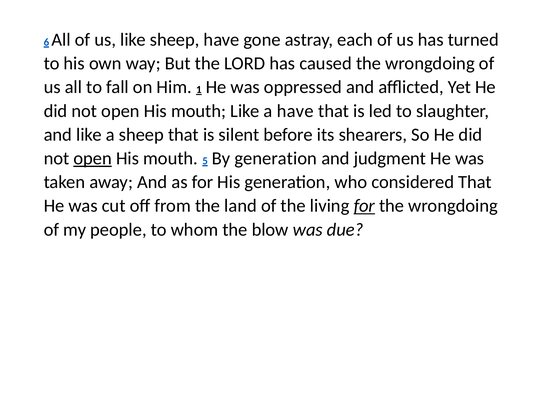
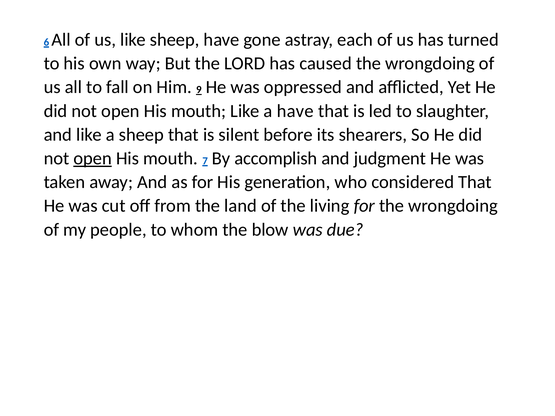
1: 1 -> 9
5: 5 -> 7
By generation: generation -> accomplish
for at (364, 206) underline: present -> none
